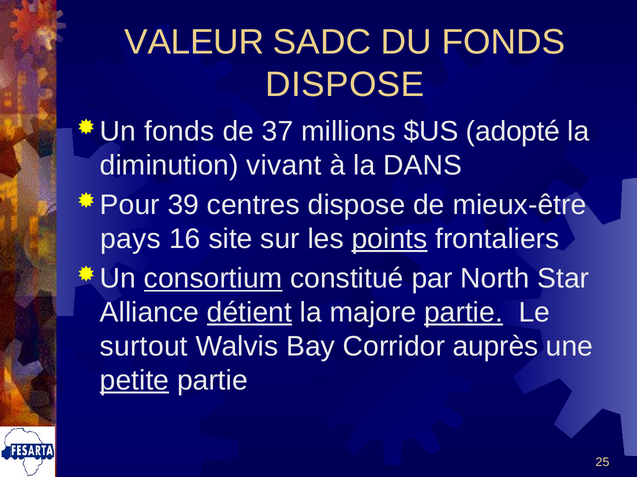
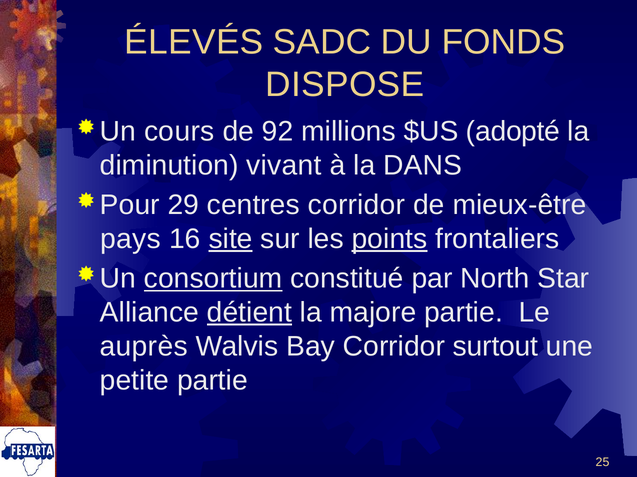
VALEUR: VALEUR -> ÉLEVÉS
fonds at (179, 132): fonds -> cours
37: 37 -> 92
39: 39 -> 29
centres dispose: dispose -> corridor
site underline: none -> present
partie at (464, 313) underline: present -> none
surtout: surtout -> auprès
auprès: auprès -> surtout
petite underline: present -> none
